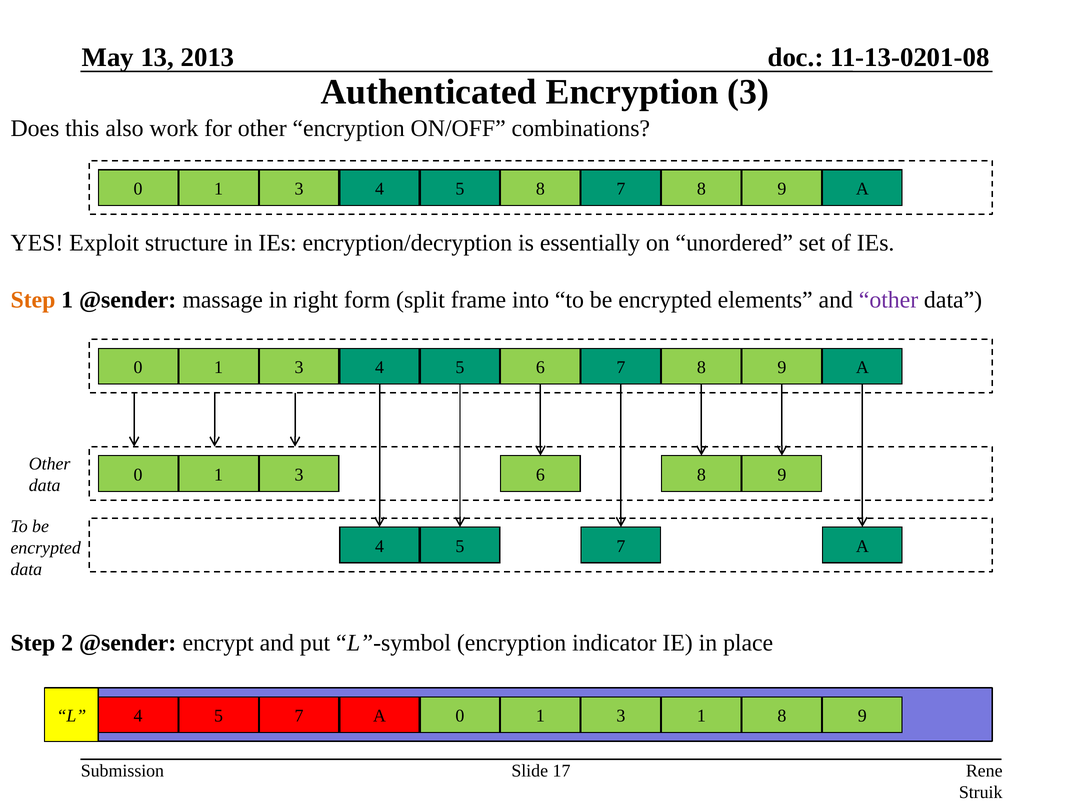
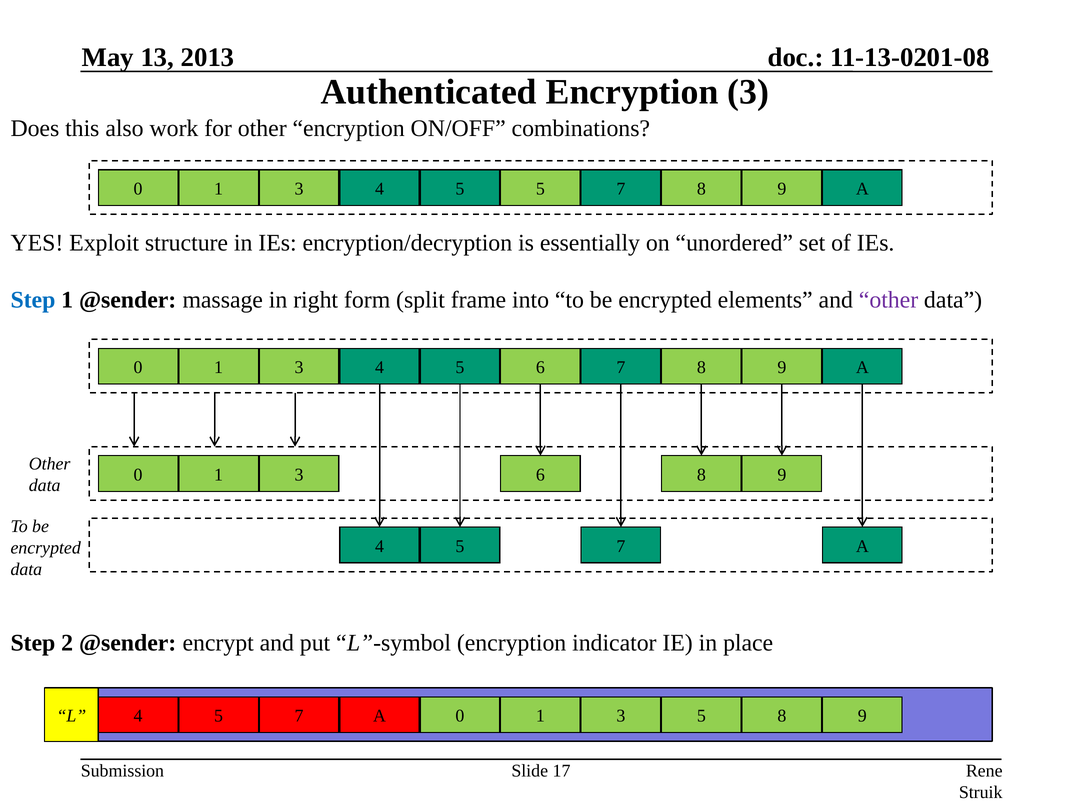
3 4 8: 8 -> 5
Step at (33, 300) colour: orange -> blue
1 at (701, 717): 1 -> 5
